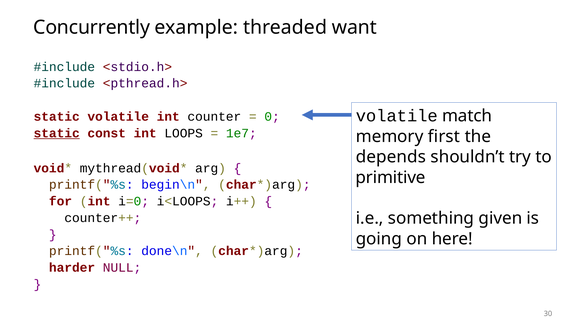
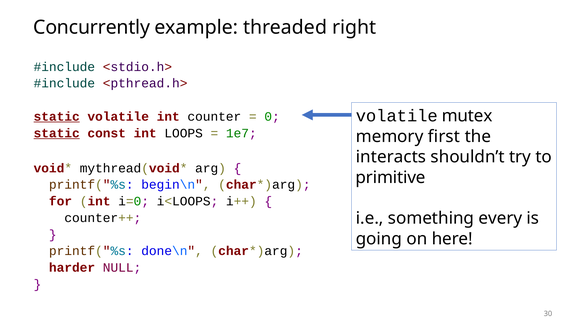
want: want -> right
match: match -> mutex
static at (57, 117) underline: none -> present
depends: depends -> interacts
given: given -> every
